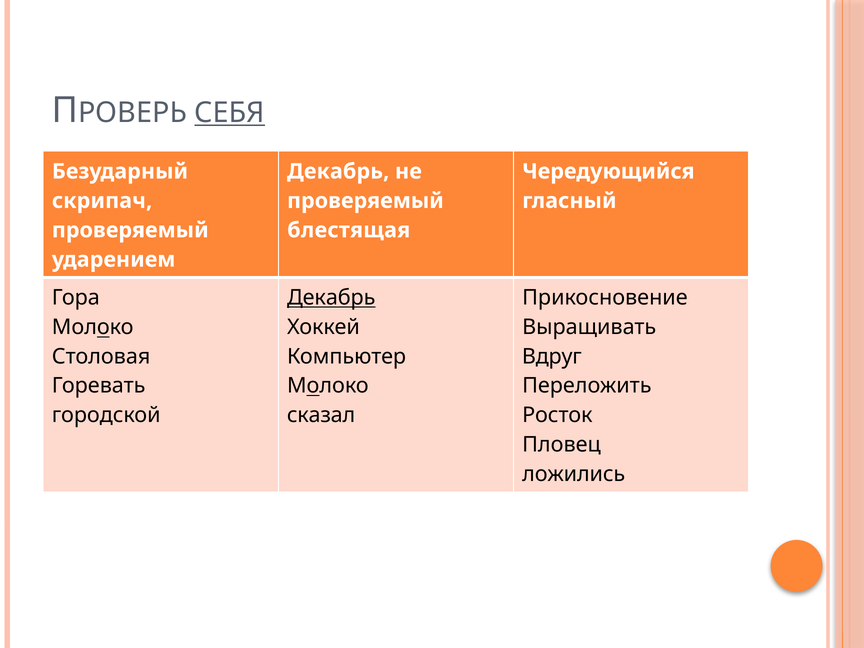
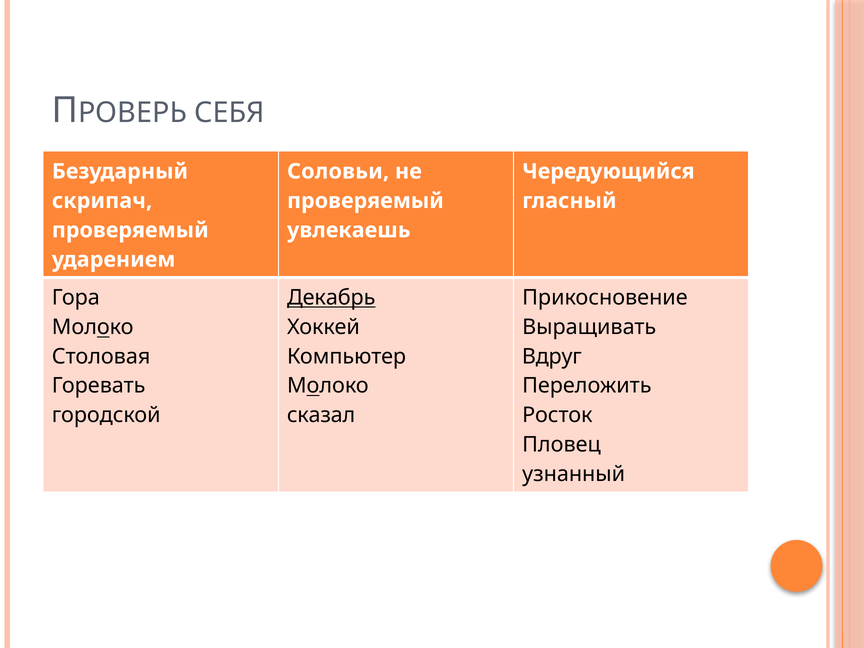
СЕБЯ underline: present -> none
Декабрь at (338, 171): Декабрь -> Соловьи
блестящая: блестящая -> увлекаешь
ложились: ложились -> узнанный
